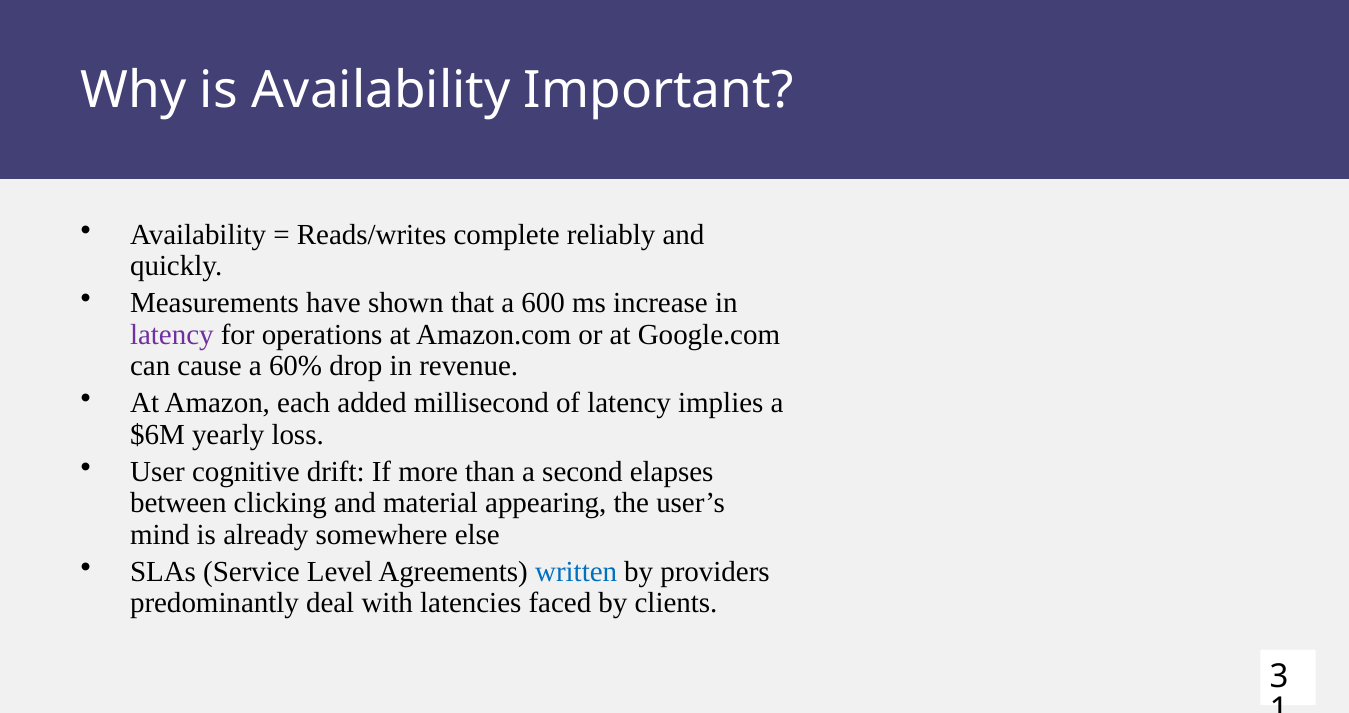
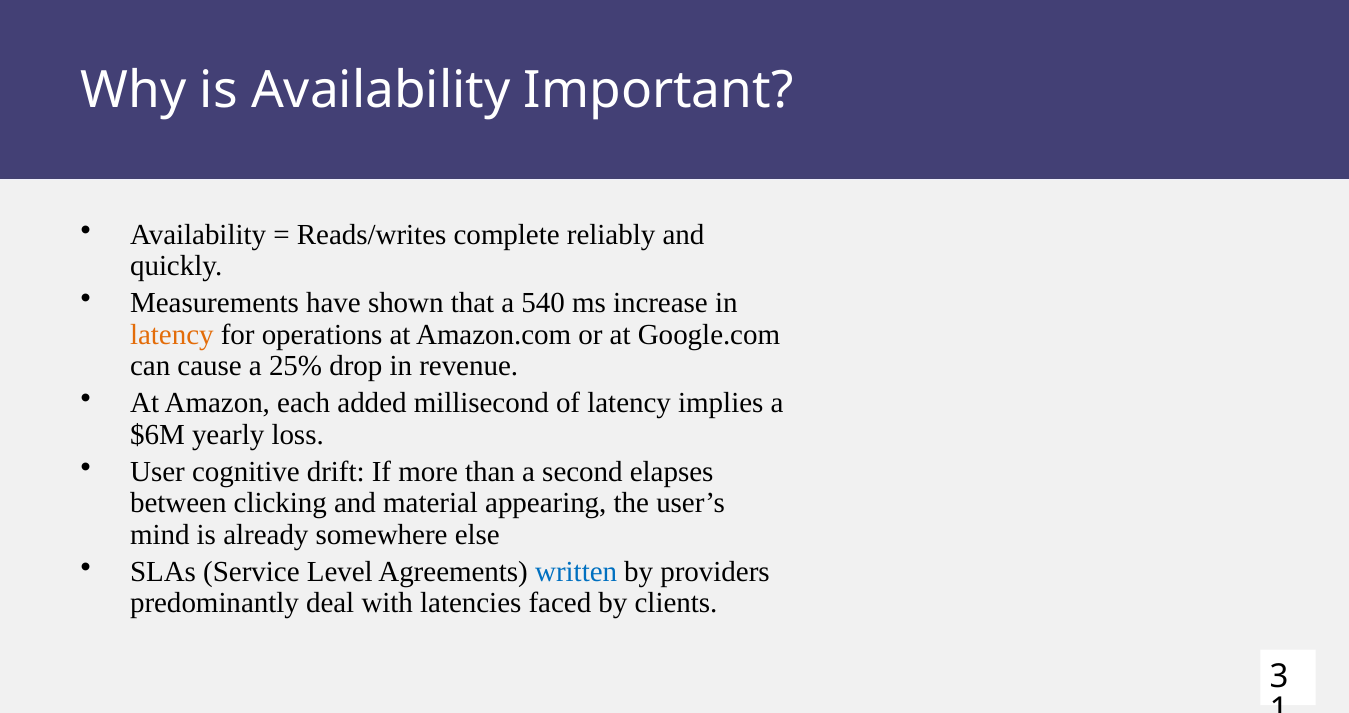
600: 600 -> 540
latency at (172, 334) colour: purple -> orange
60%: 60% -> 25%
